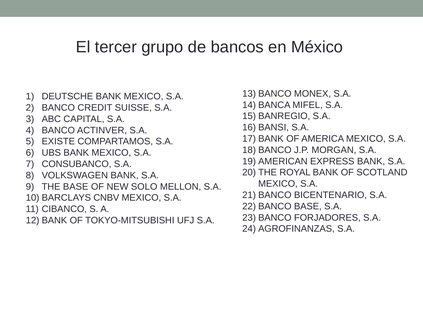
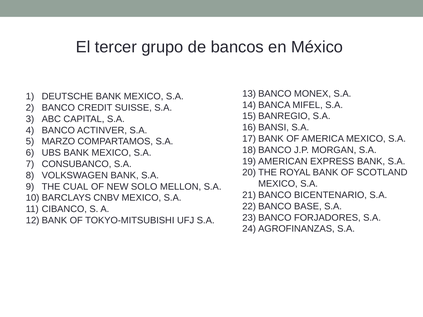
EXISTE: EXISTE -> MARZO
THE BASE: BASE -> CUAL
